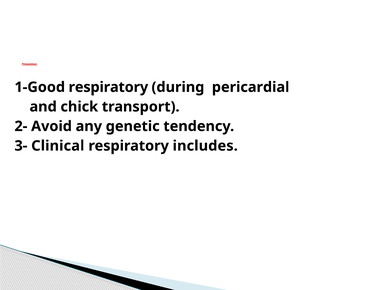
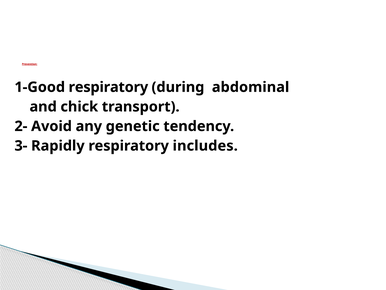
pericardial: pericardial -> abdominal
Clinical: Clinical -> Rapidly
